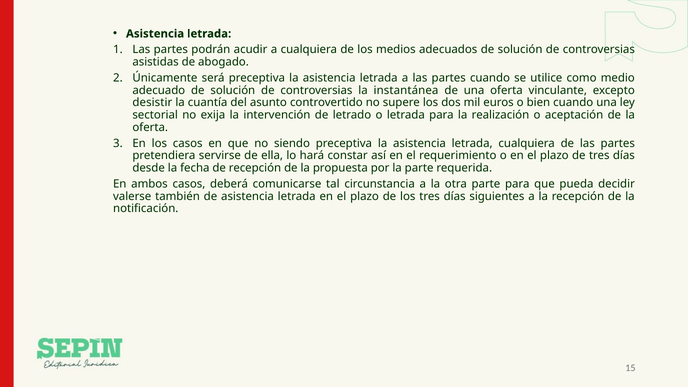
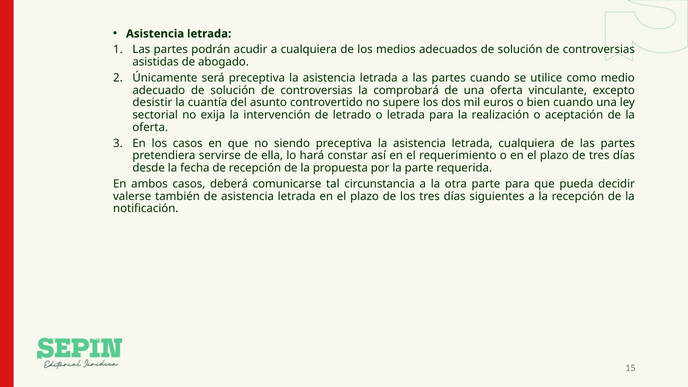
instantánea: instantánea -> comprobará
